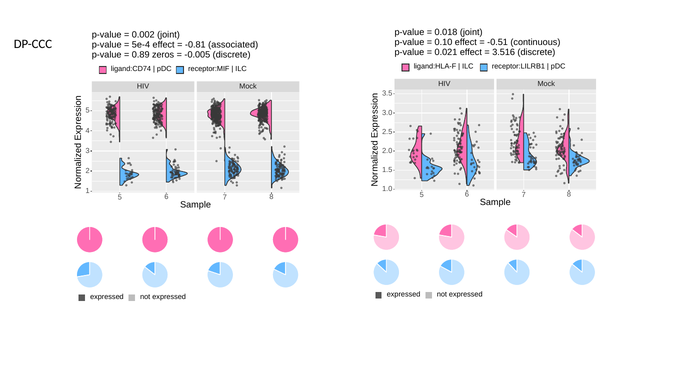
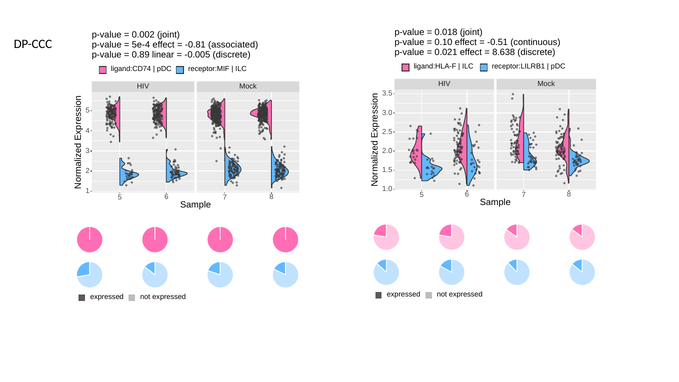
3.516: 3.516 -> 8.638
zeros: zeros -> linear
